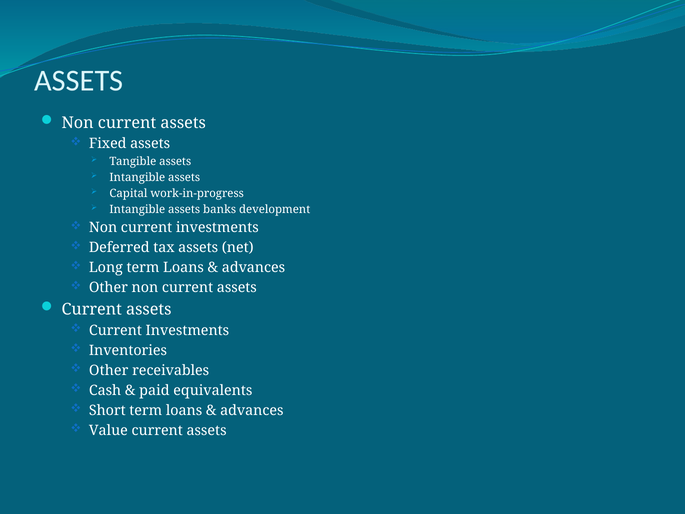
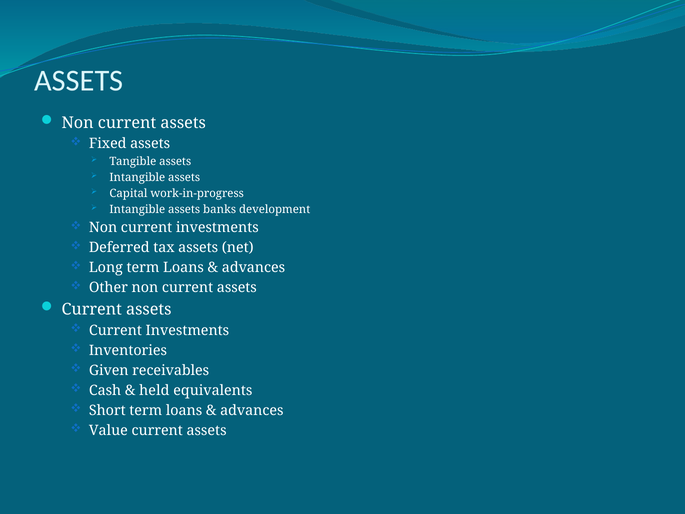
Other at (109, 370): Other -> Given
paid: paid -> held
